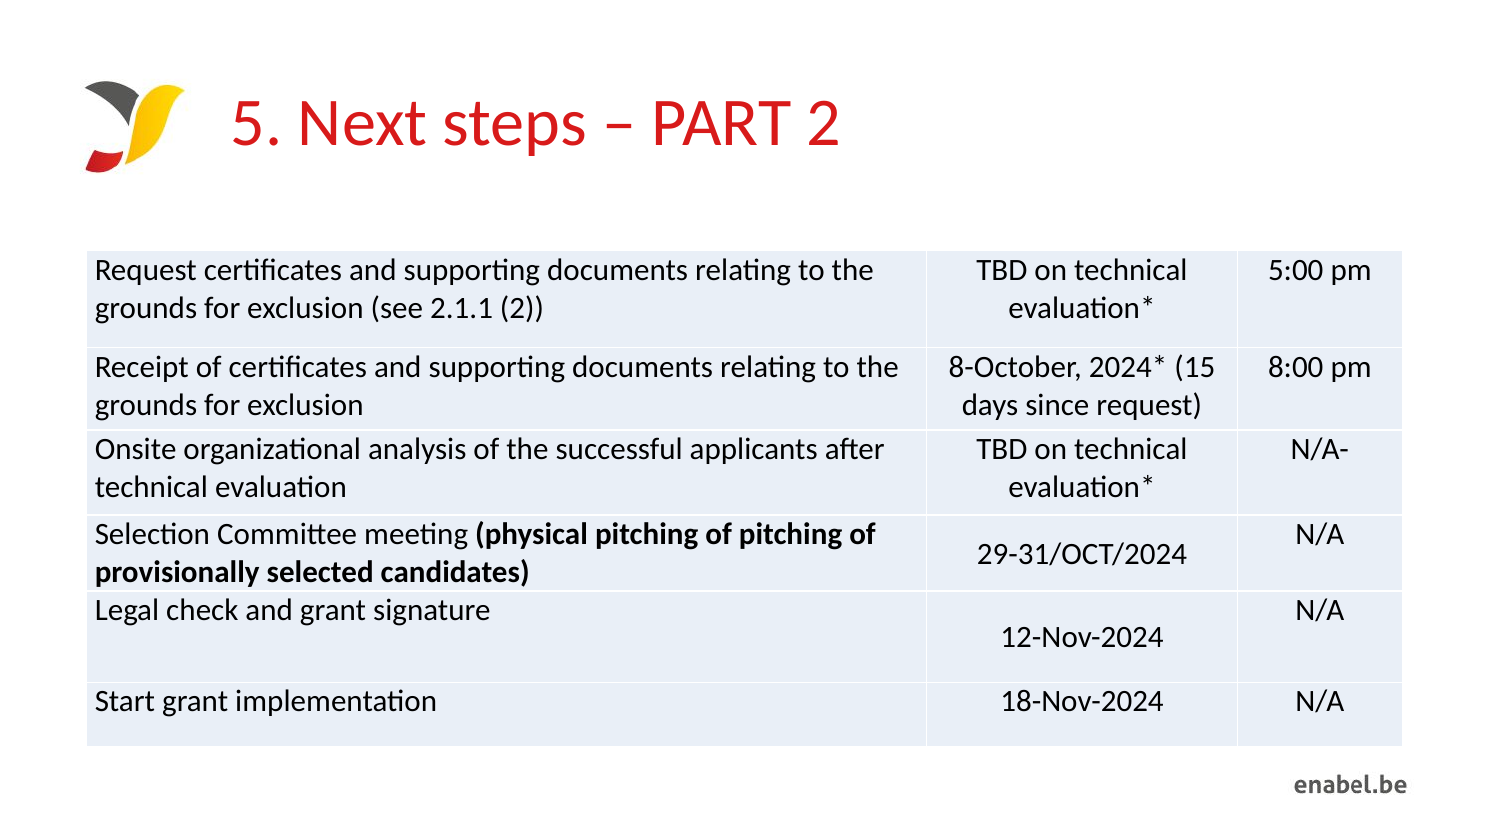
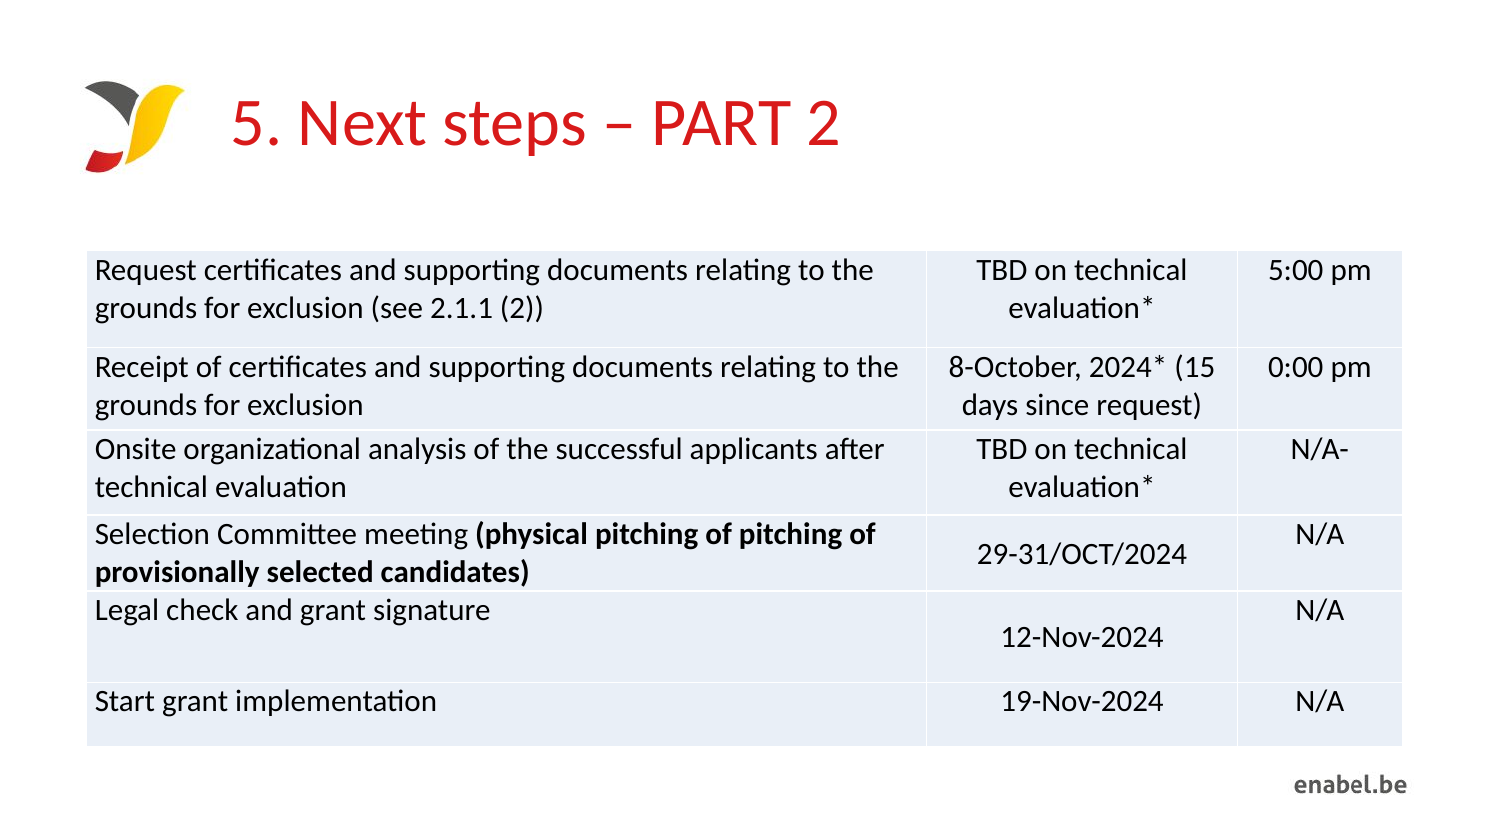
8:00: 8:00 -> 0:00
18-Nov-2024: 18-Nov-2024 -> 19-Nov-2024
